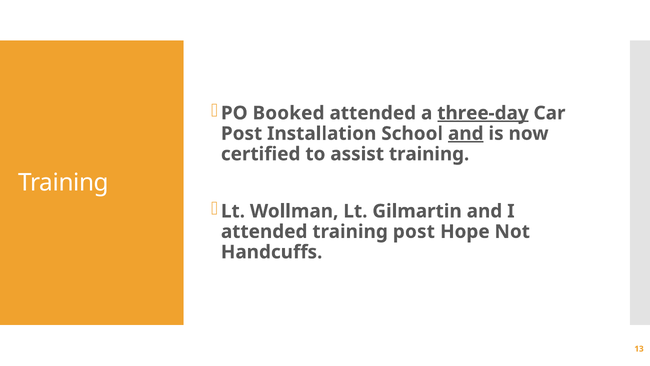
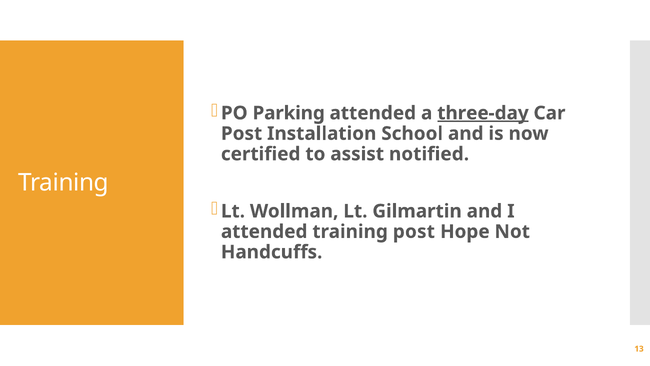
Booked: Booked -> Parking
and at (466, 133) underline: present -> none
assist training: training -> notified
